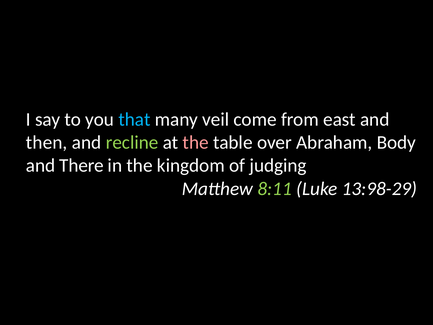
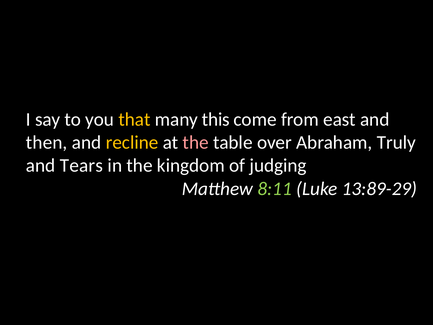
that colour: light blue -> yellow
veil: veil -> this
recline colour: light green -> yellow
Body: Body -> Truly
There: There -> Tears
13:98-29: 13:98-29 -> 13:89-29
